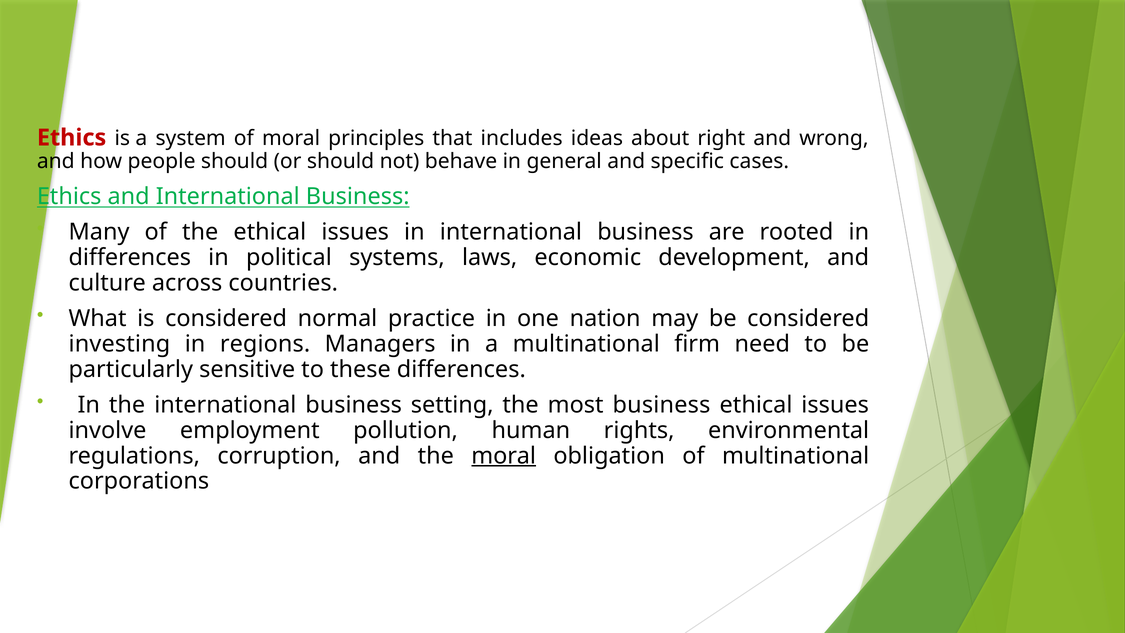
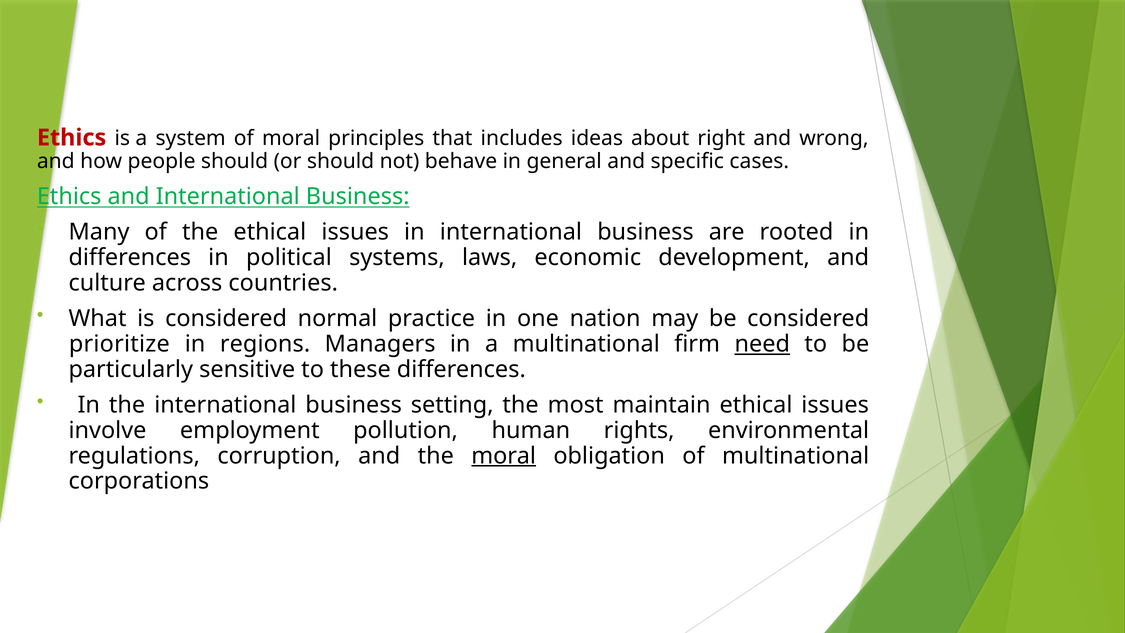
investing: investing -> prioritize
need underline: none -> present
most business: business -> maintain
